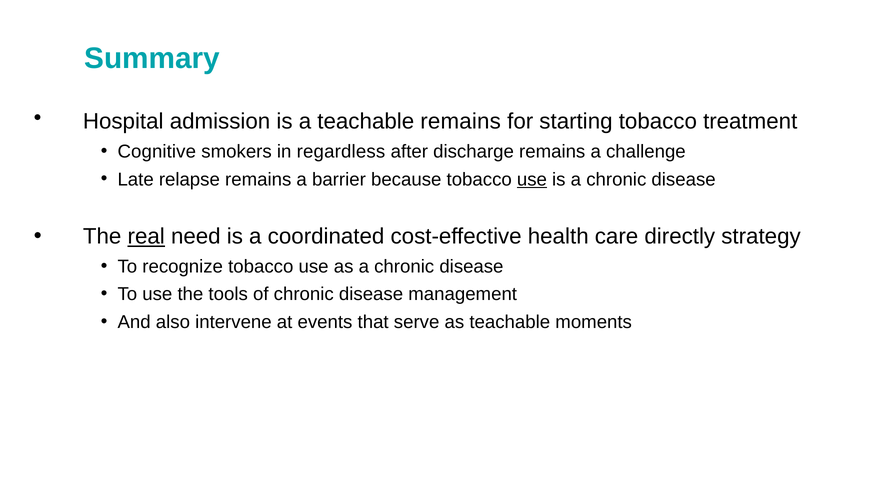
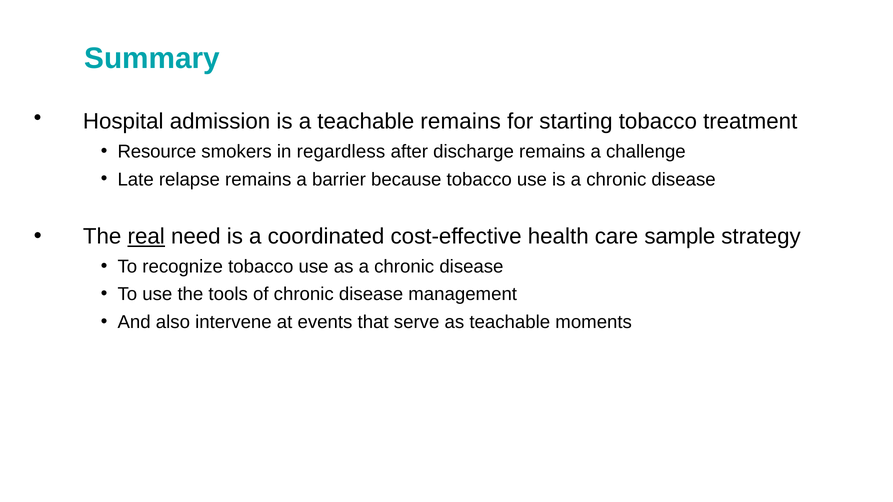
Cognitive: Cognitive -> Resource
use at (532, 180) underline: present -> none
directly: directly -> sample
